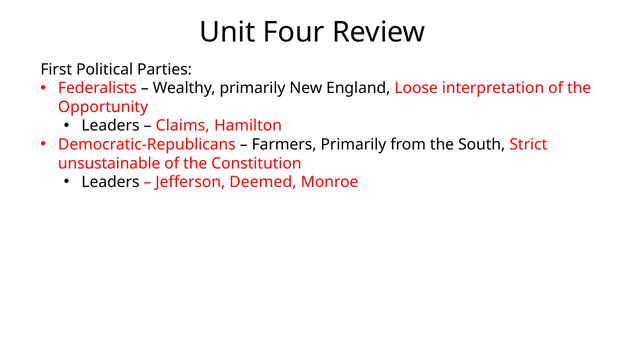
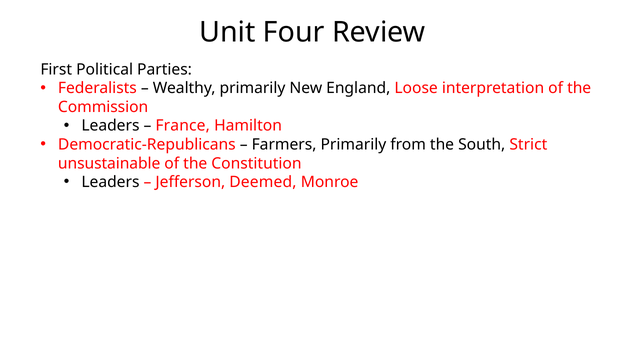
Opportunity: Opportunity -> Commission
Claims: Claims -> France
